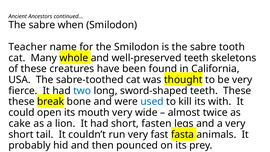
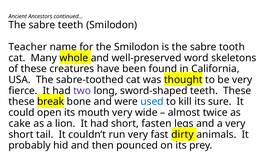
sabre when: when -> teeth
well-preserved teeth: teeth -> word
two colour: blue -> purple
with: with -> sure
fasta: fasta -> dirty
